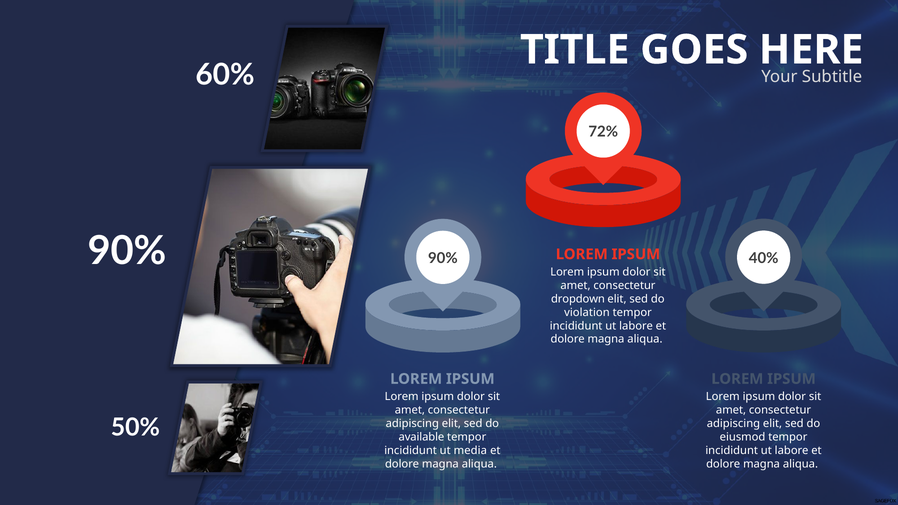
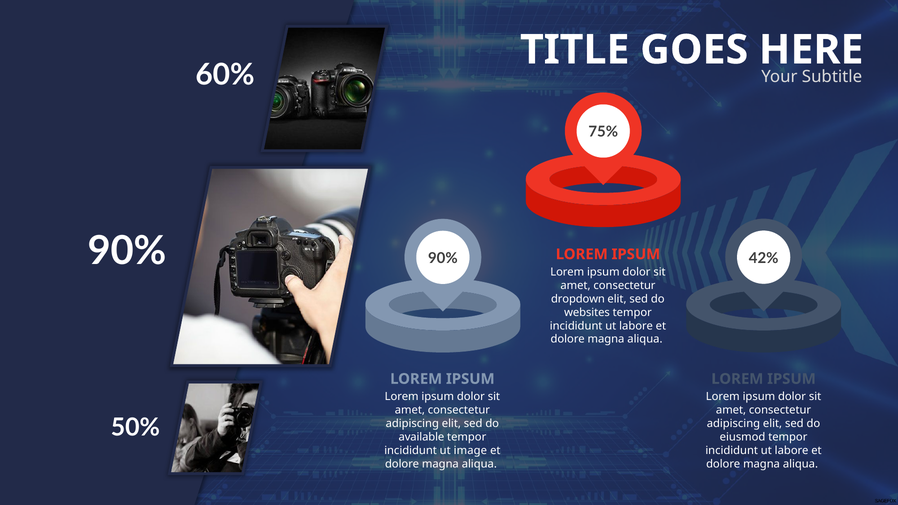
72%: 72% -> 75%
40%: 40% -> 42%
violation: violation -> websites
media: media -> image
